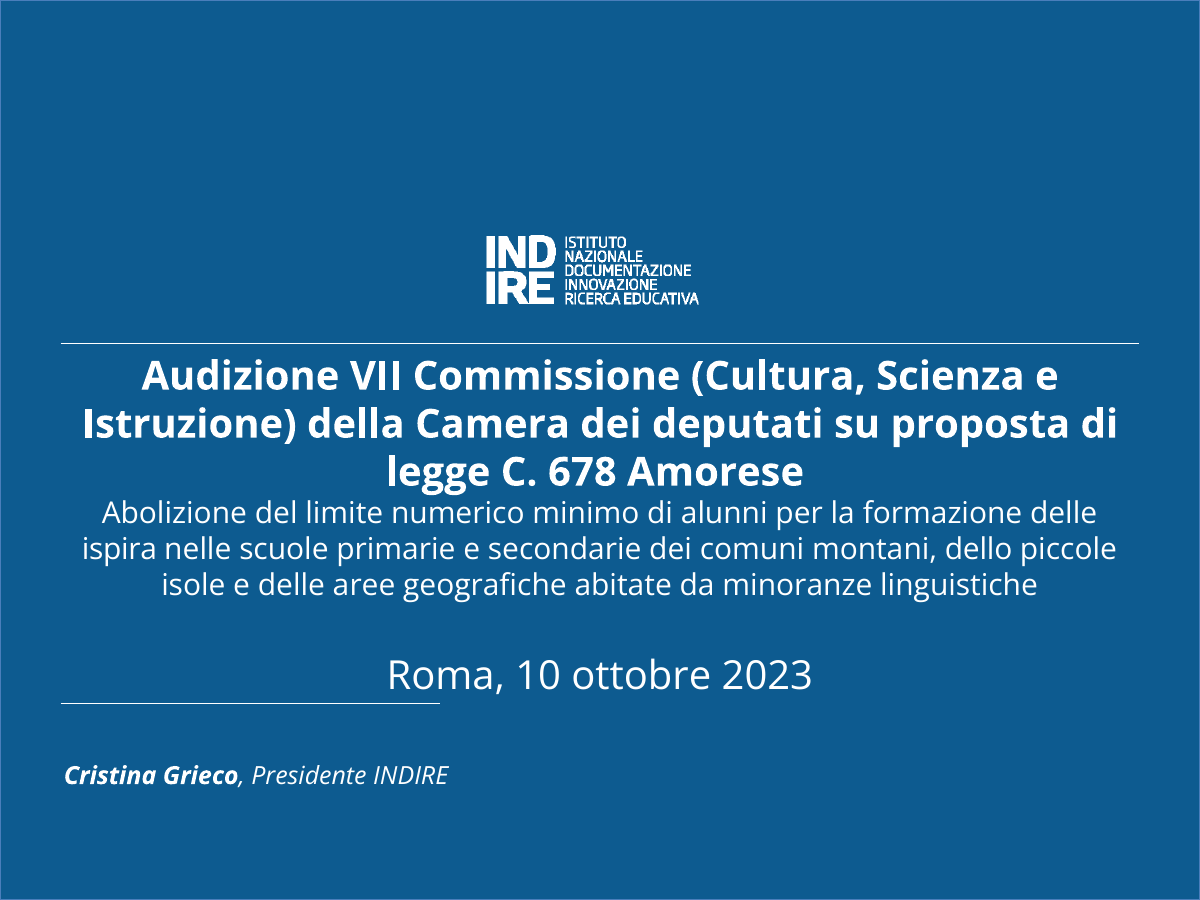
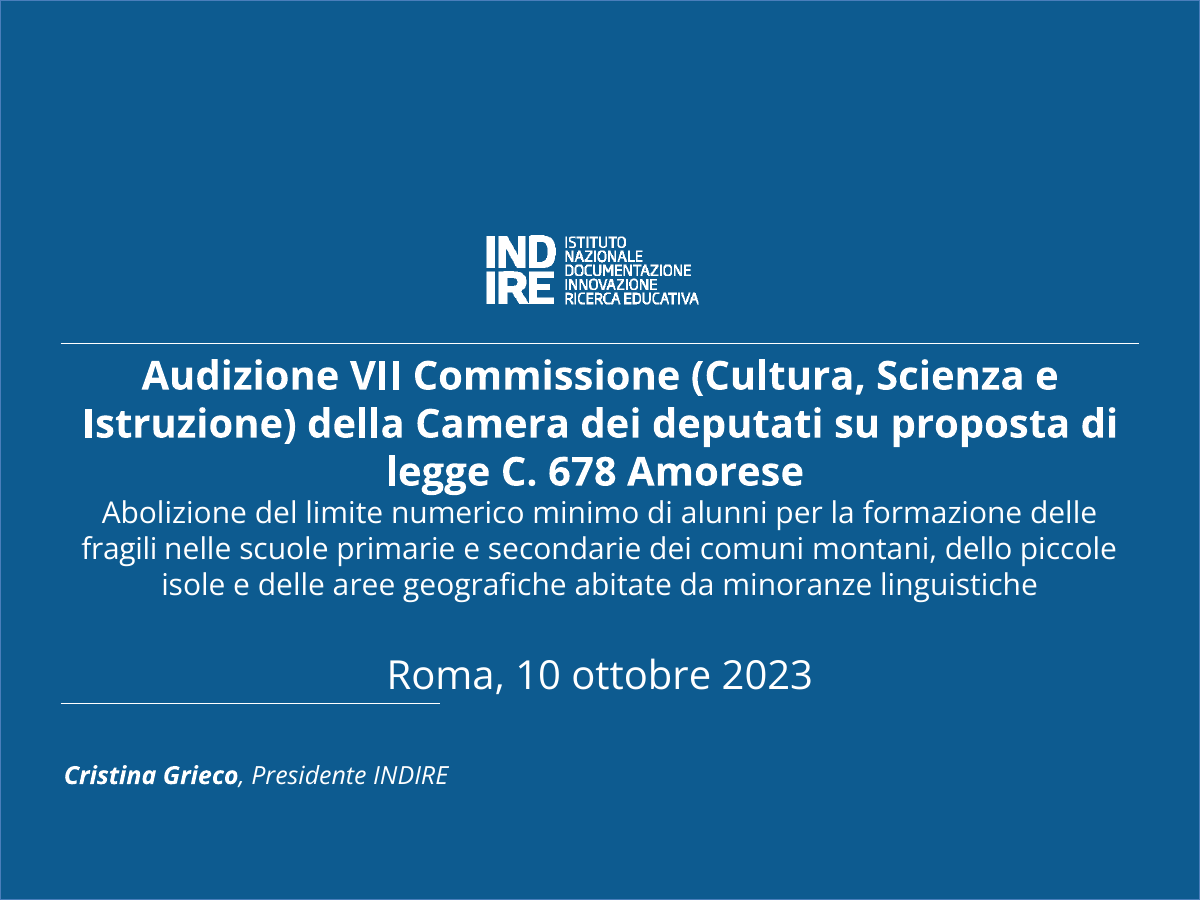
ispira: ispira -> fragili
